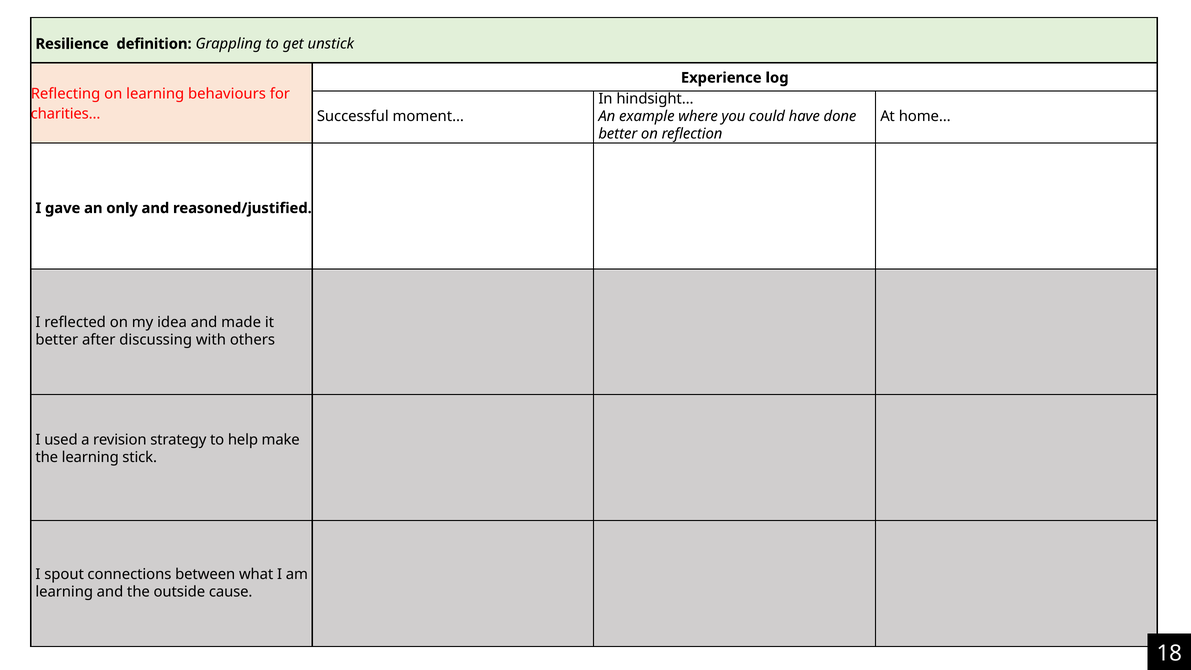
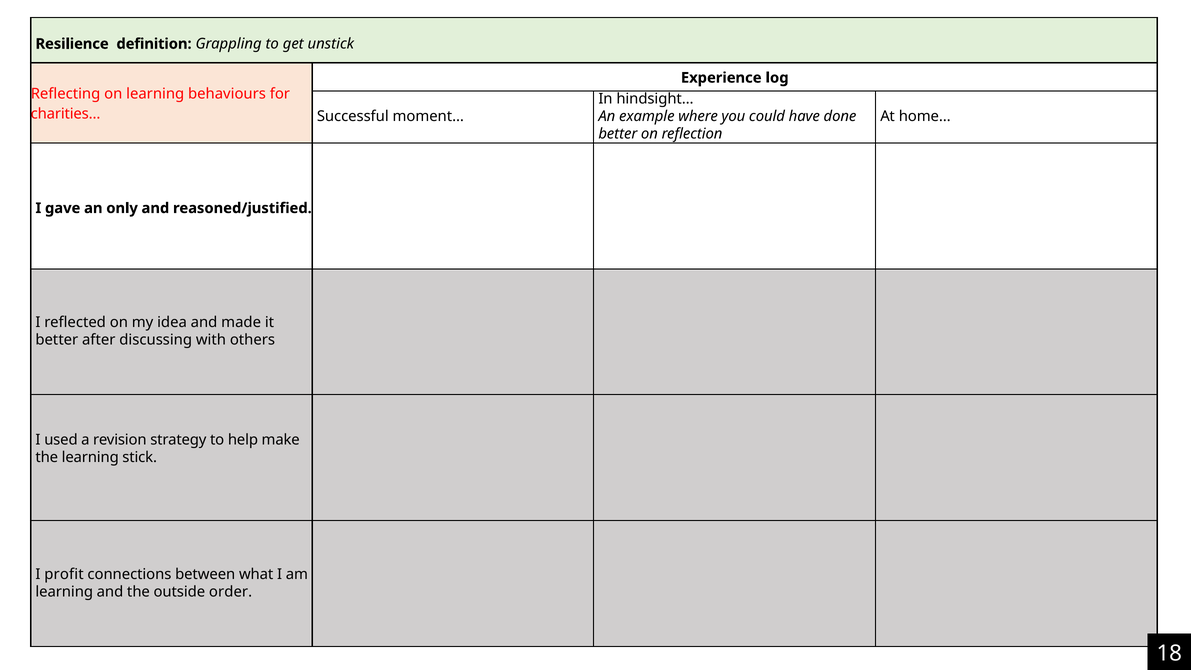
spout: spout -> profit
cause: cause -> order
